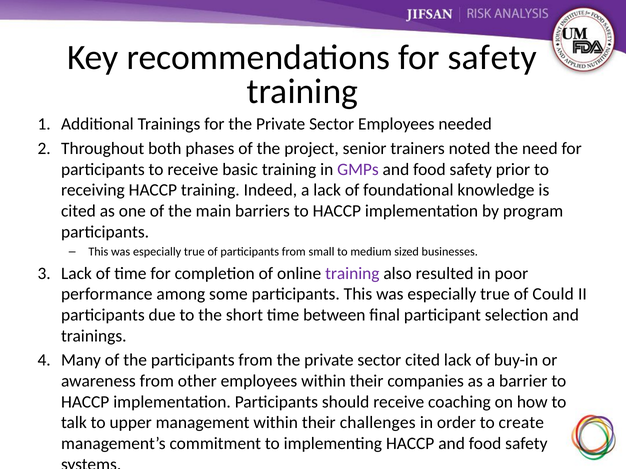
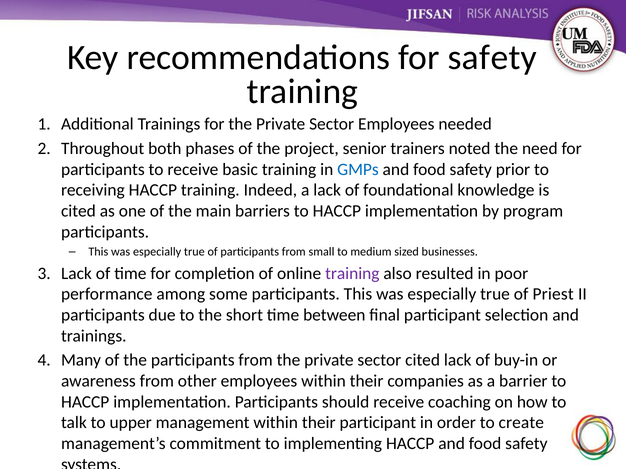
GMPs colour: purple -> blue
Could: Could -> Priest
their challenges: challenges -> participant
